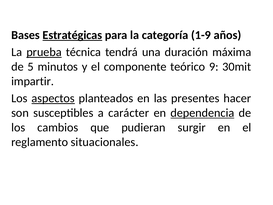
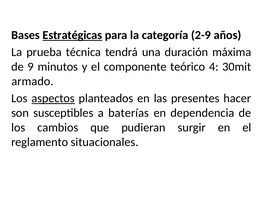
1-9: 1-9 -> 2-9
prueba underline: present -> none
5: 5 -> 9
9: 9 -> 4
impartir: impartir -> armado
carácter: carácter -> baterías
dependencia underline: present -> none
